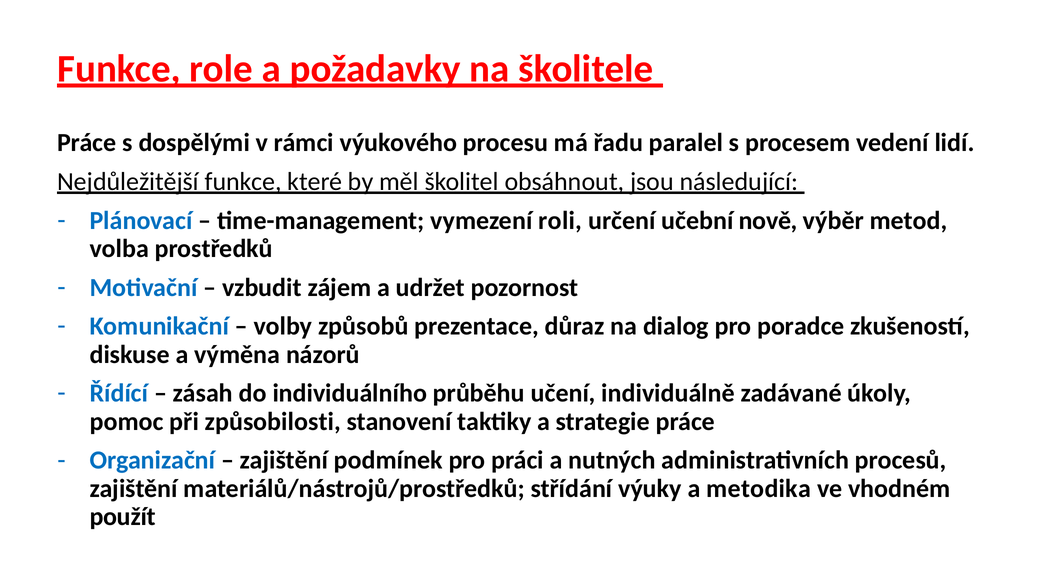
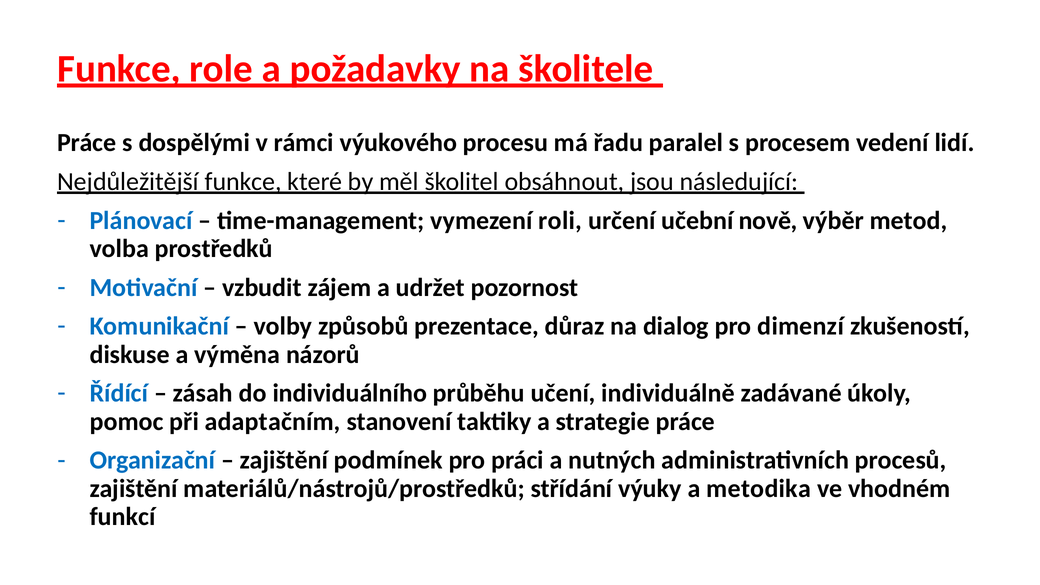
poradce: poradce -> dimenzí
způsobilosti: způsobilosti -> adaptačním
použít: použít -> funkcí
